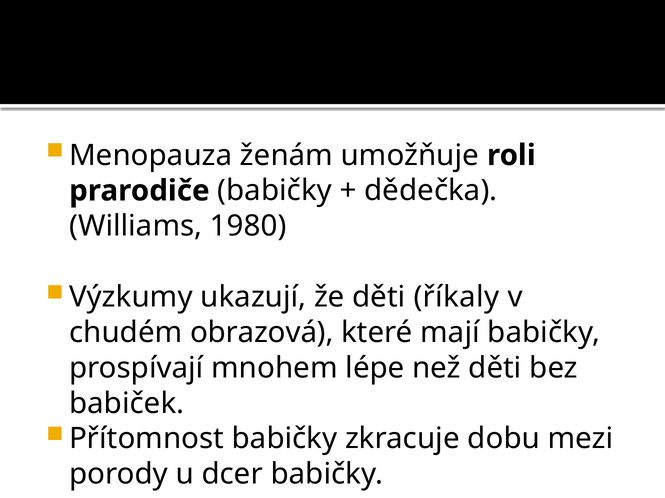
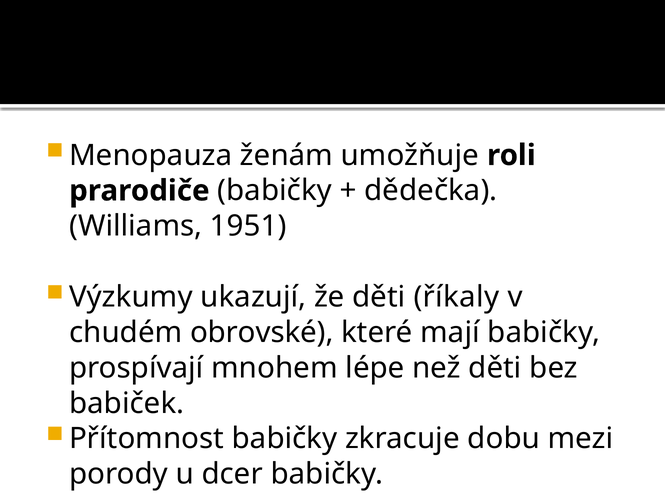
1980: 1980 -> 1951
obrazová: obrazová -> obrovské
